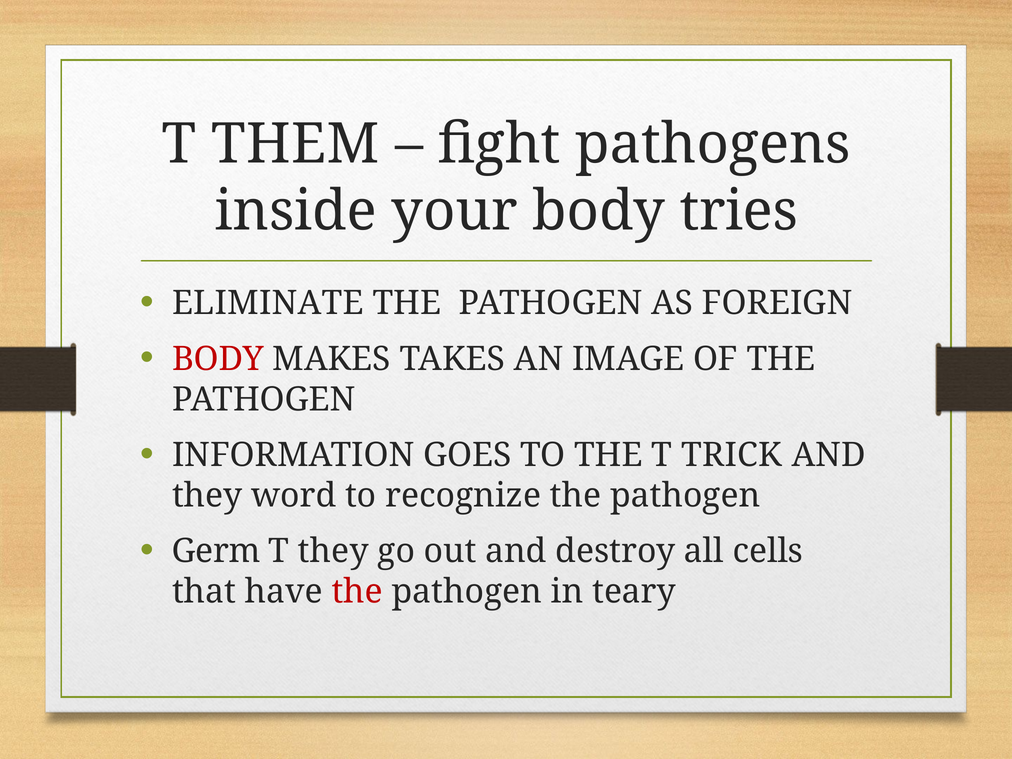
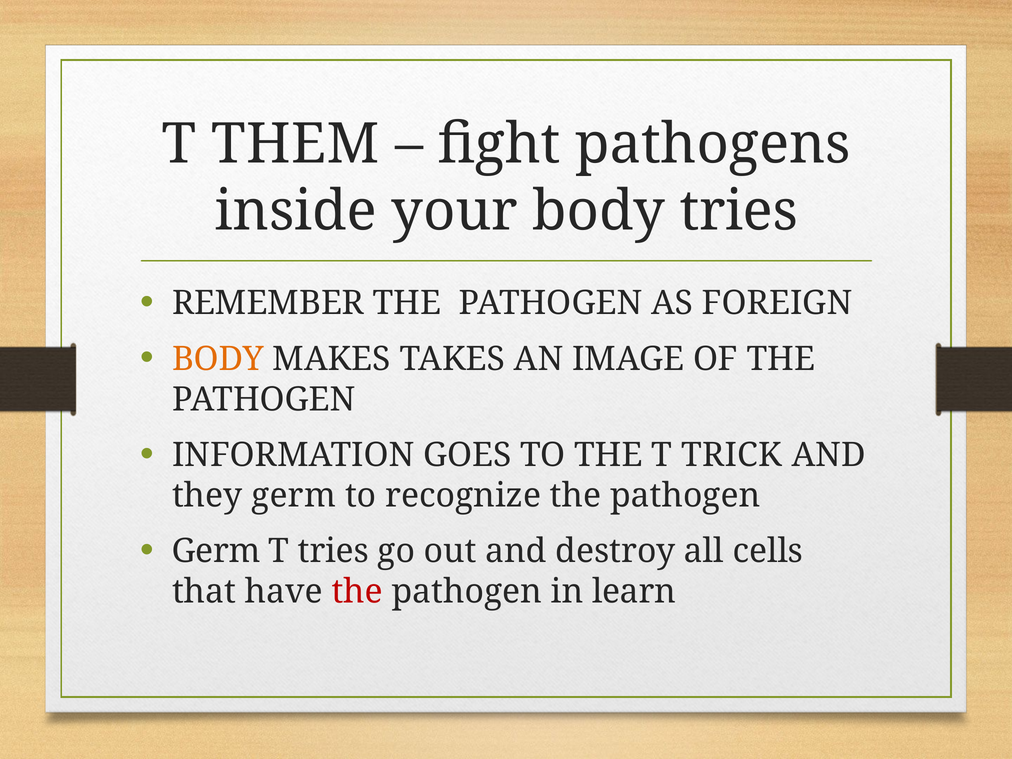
ELIMINATE: ELIMINATE -> REMEMBER
BODY at (218, 359) colour: red -> orange
they word: word -> germ
T they: they -> tries
teary: teary -> learn
